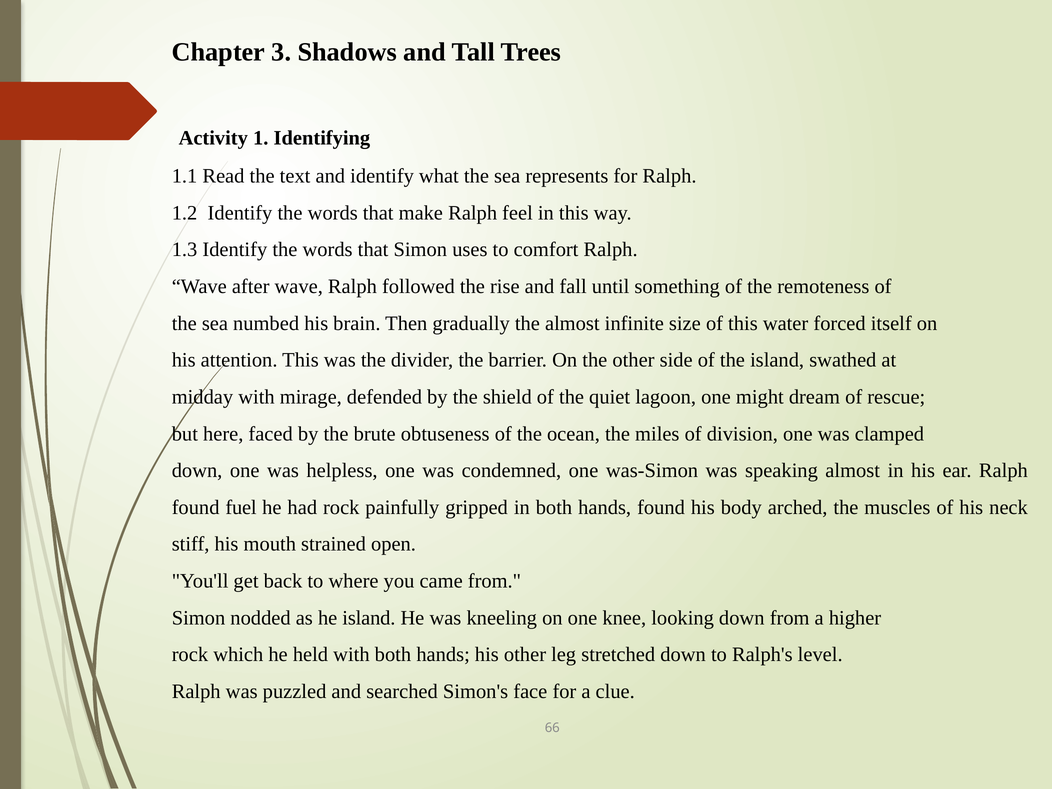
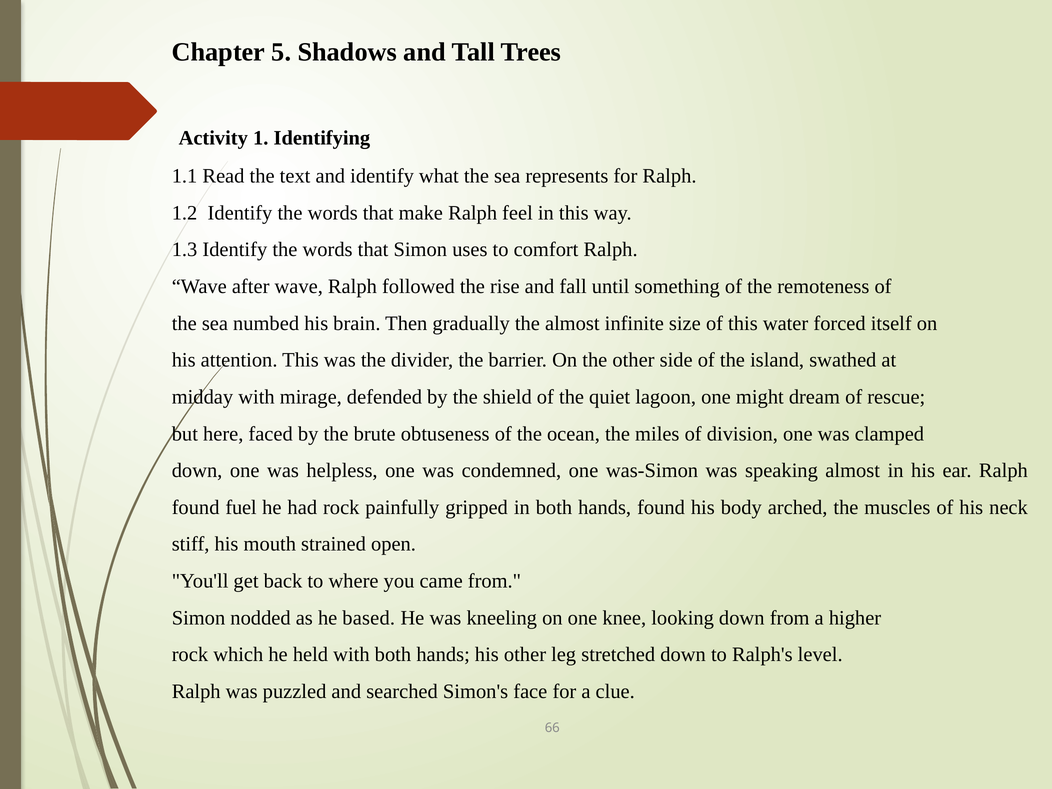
3: 3 -> 5
he island: island -> based
